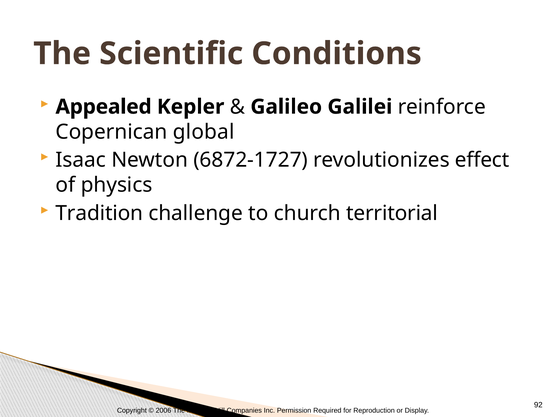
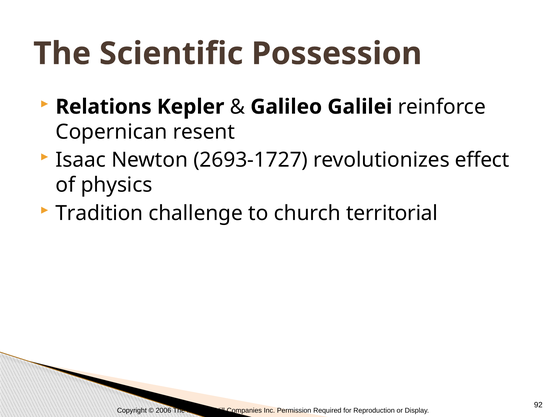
Conditions: Conditions -> Possession
Appealed: Appealed -> Relations
global: global -> resent
6872-1727: 6872-1727 -> 2693-1727
